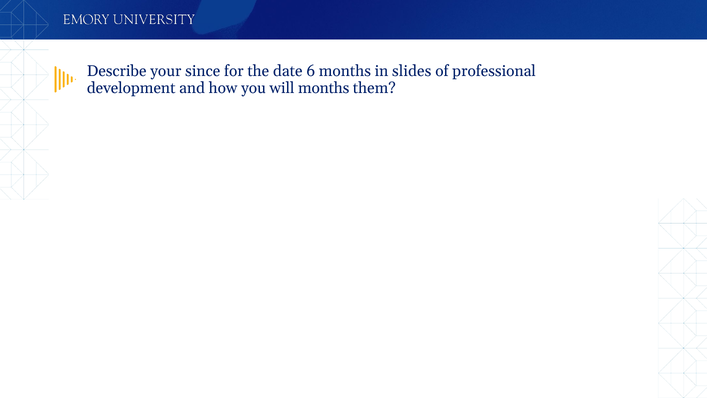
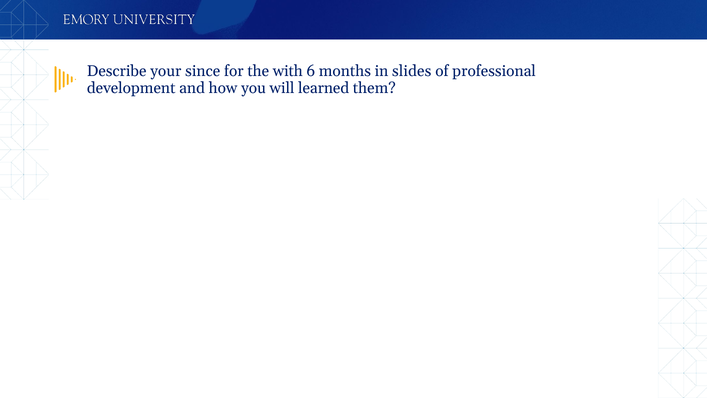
date: date -> with
will months: months -> learned
